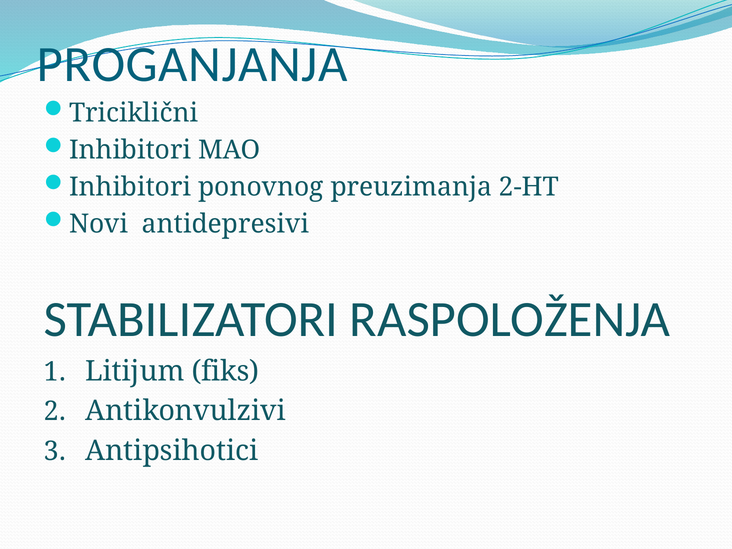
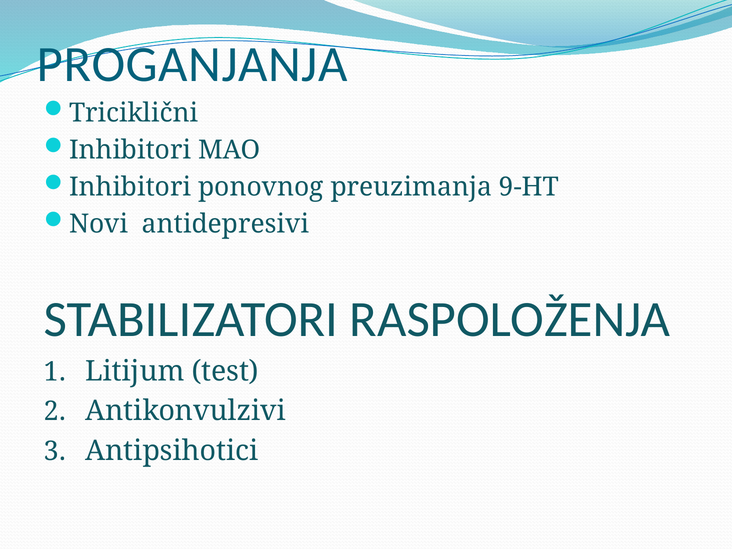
2-HT: 2-HT -> 9-HT
fiks: fiks -> test
